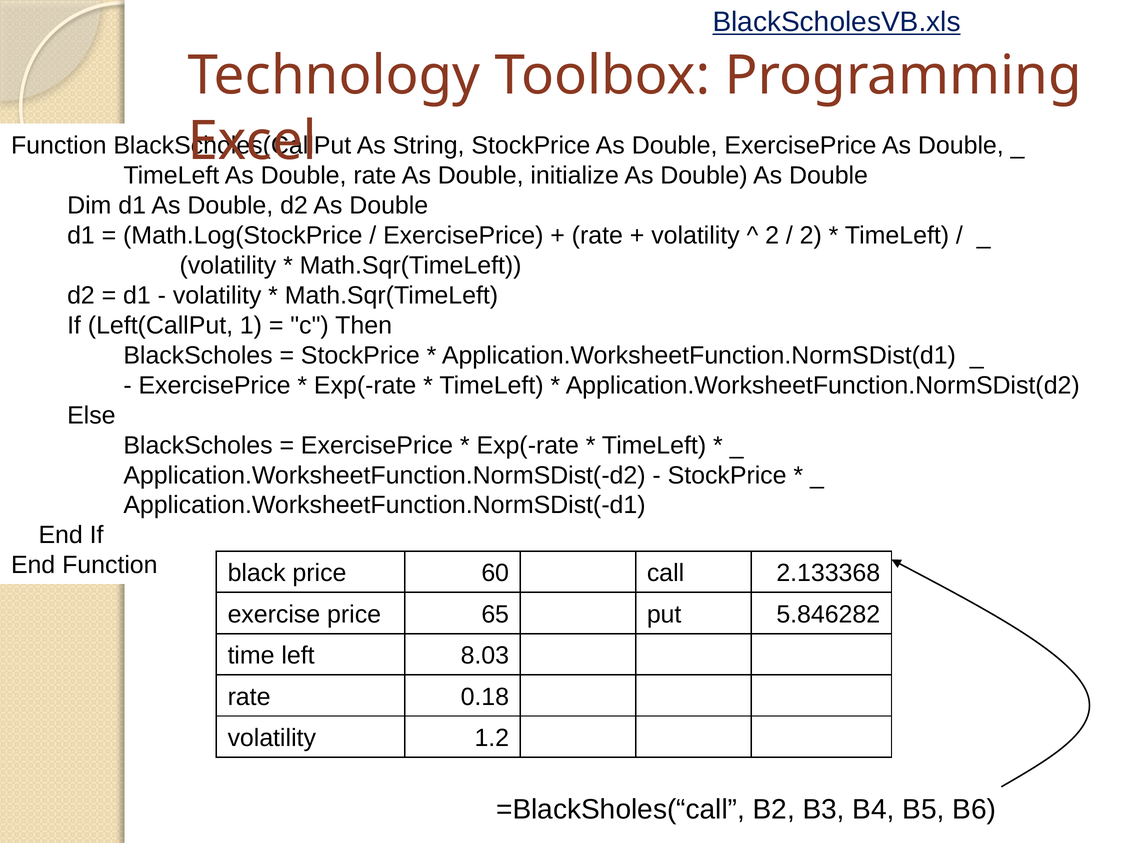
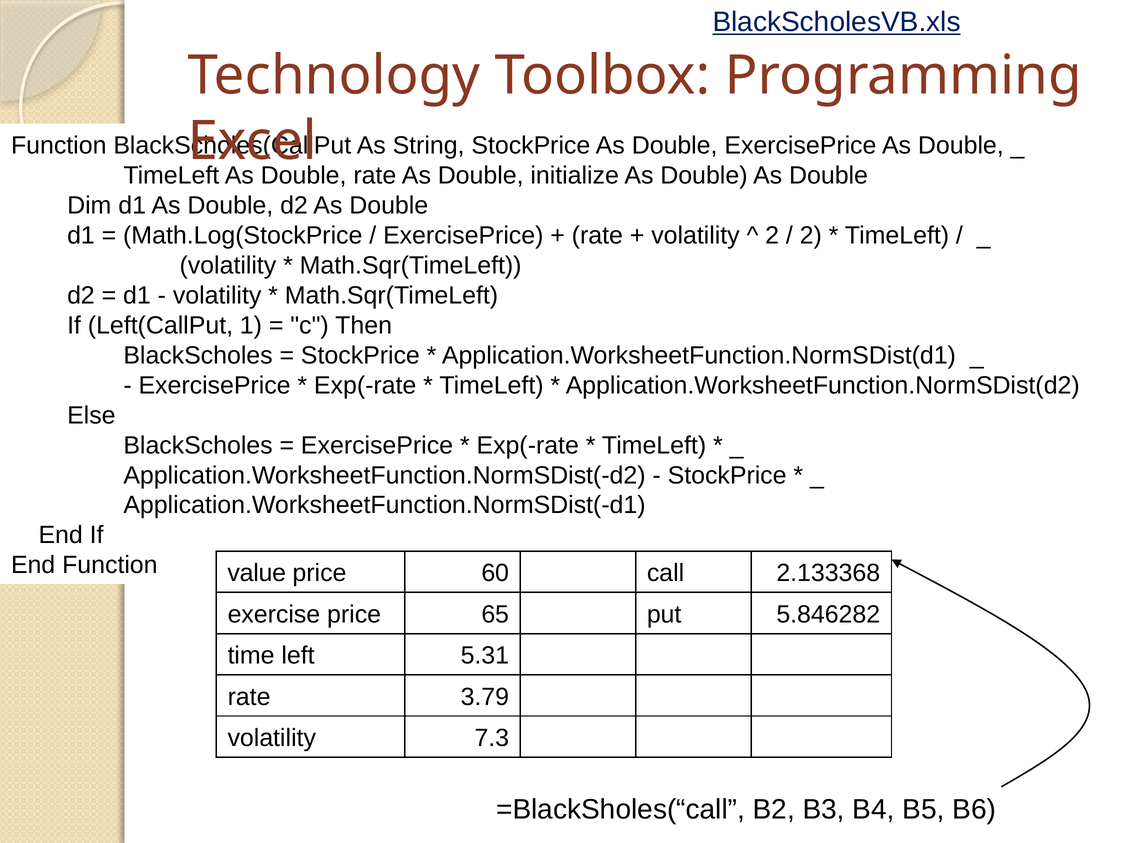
black: black -> value
8.03: 8.03 -> 5.31
0.18: 0.18 -> 3.79
1.2: 1.2 -> 7.3
